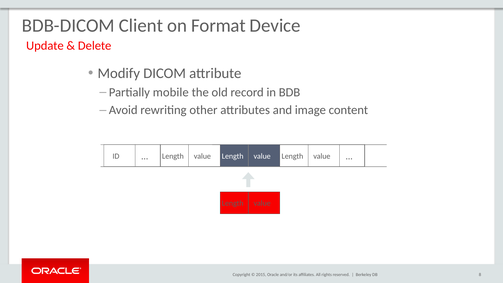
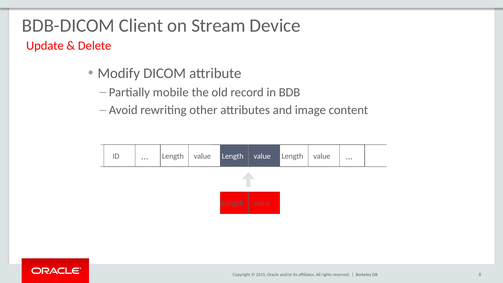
Format: Format -> Stream
